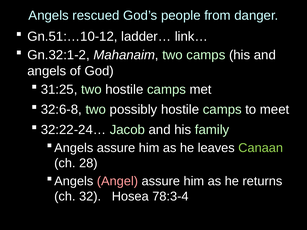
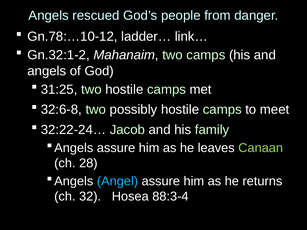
Gn.51:…10-12: Gn.51:…10-12 -> Gn.78:…10-12
Angel colour: pink -> light blue
78:3-4: 78:3-4 -> 88:3-4
